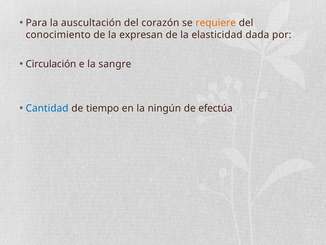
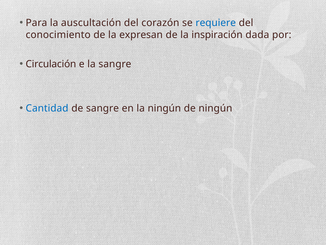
requiere colour: orange -> blue
elasticidad: elasticidad -> inspiración
de tiempo: tiempo -> sangre
de efectúa: efectúa -> ningún
